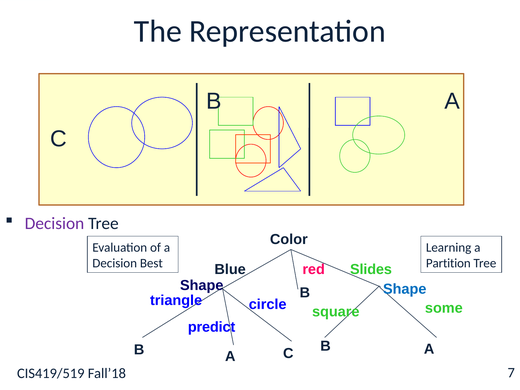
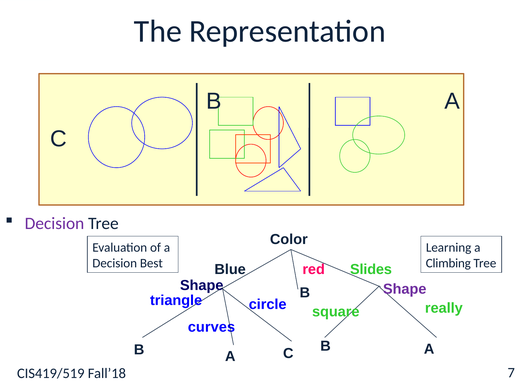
Partition: Partition -> Climbing
Shape at (405, 289) colour: blue -> purple
some: some -> really
predict: predict -> curves
